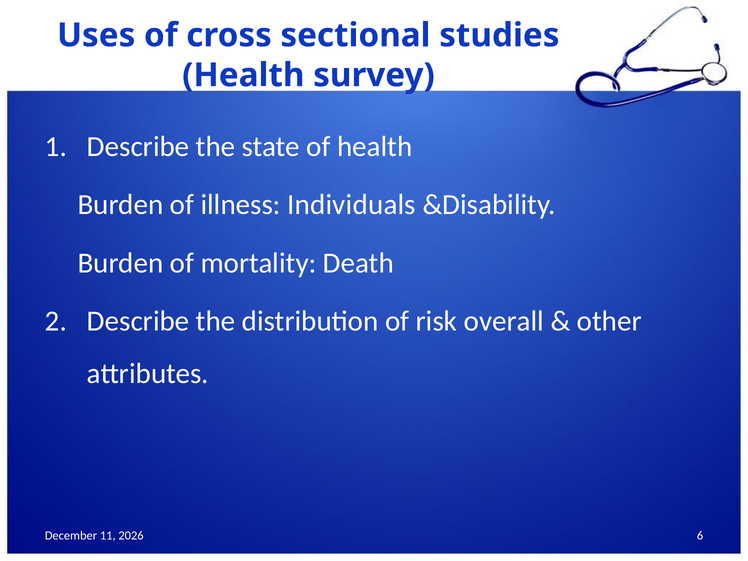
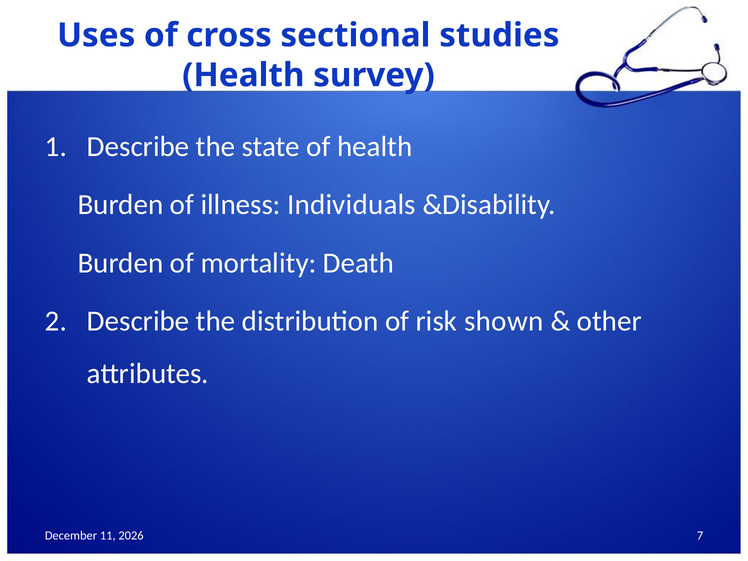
overall: overall -> shown
6: 6 -> 7
